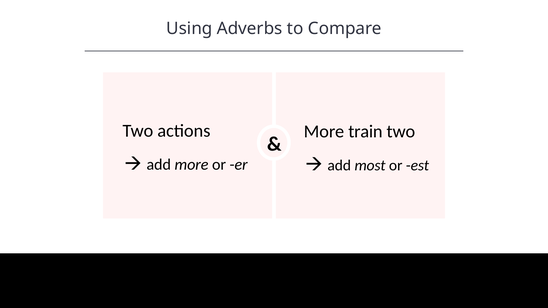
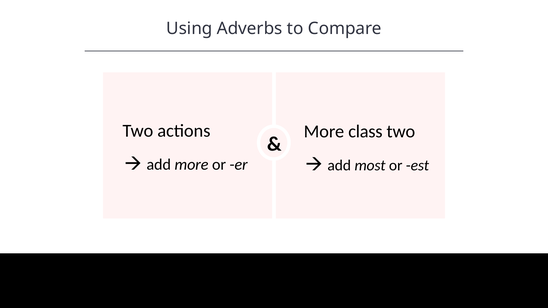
train: train -> class
